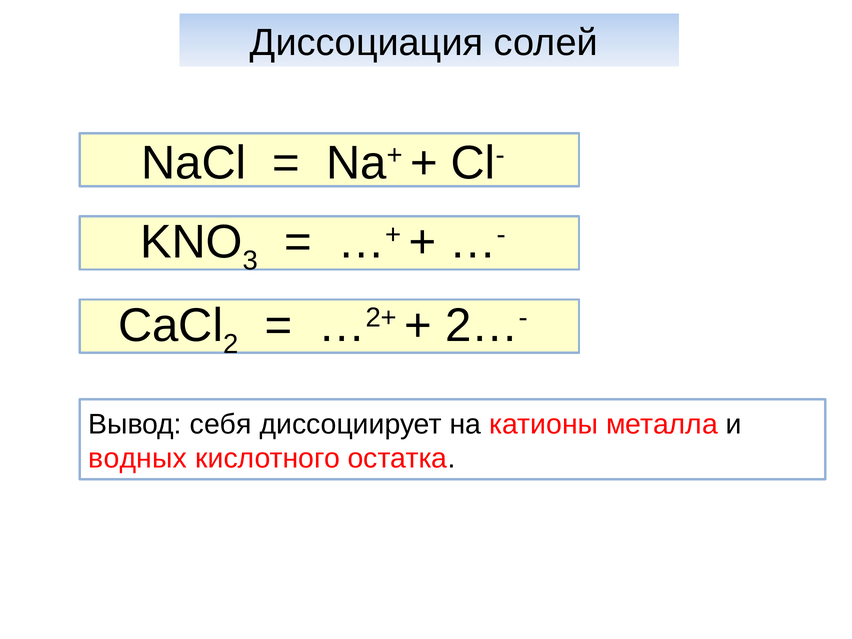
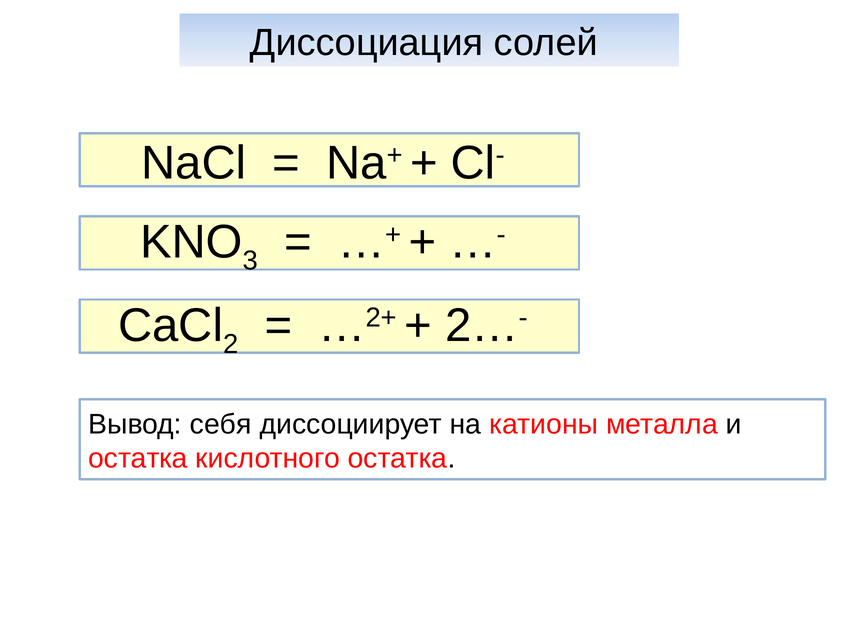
водных at (138, 458): водных -> остатка
